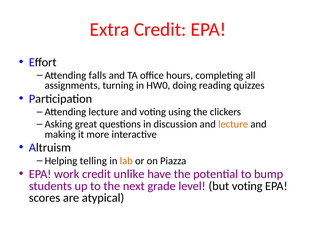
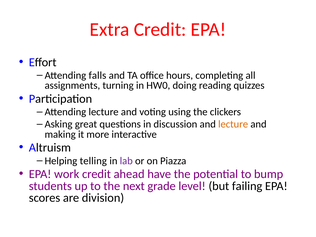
lab colour: orange -> purple
unlike: unlike -> ahead
but voting: voting -> failing
atypical: atypical -> division
